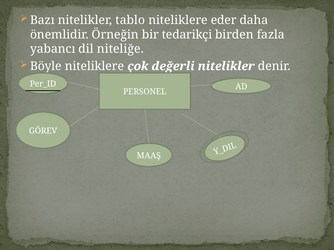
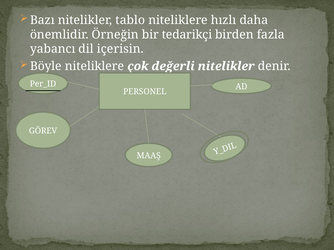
eder: eder -> hızlı
niteliğe: niteliğe -> içerisin
